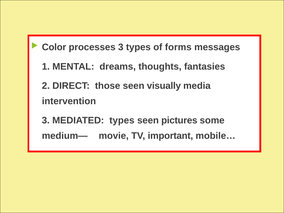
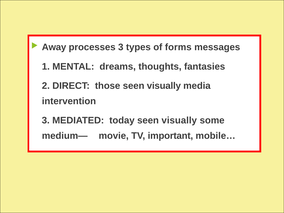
Color: Color -> Away
MEDIATED types: types -> today
pictures at (179, 120): pictures -> visually
